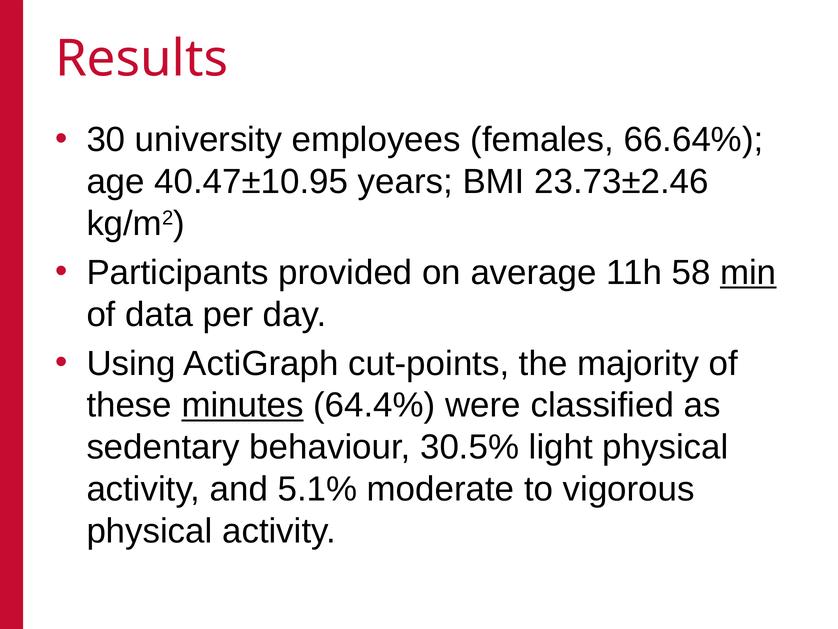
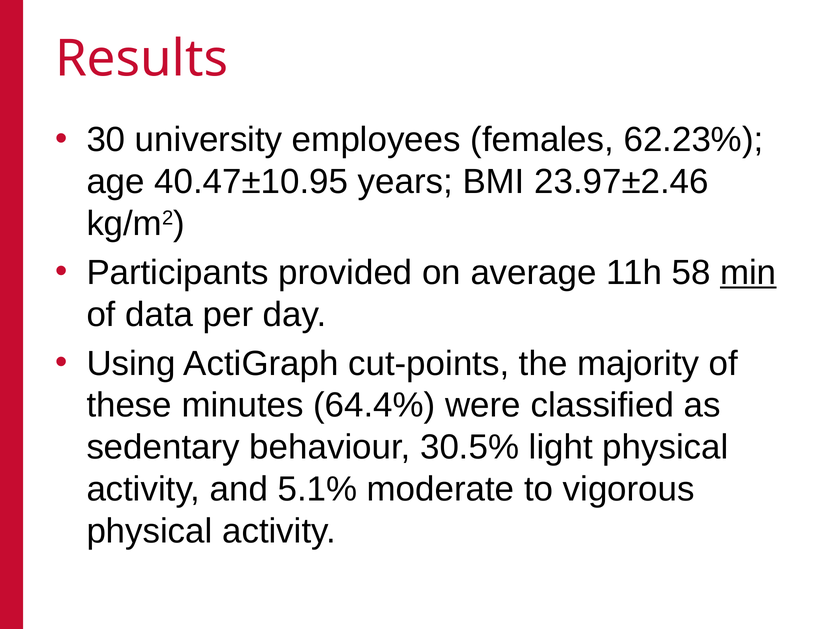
66.64%: 66.64% -> 62.23%
23.73±2.46: 23.73±2.46 -> 23.97±2.46
minutes underline: present -> none
